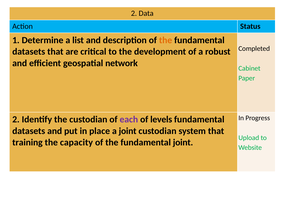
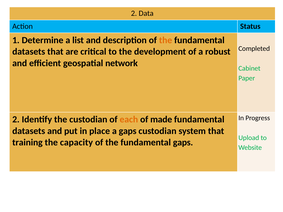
each colour: purple -> orange
levels: levels -> made
a joint: joint -> gaps
fundamental joint: joint -> gaps
